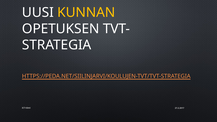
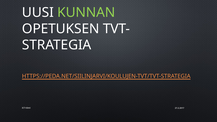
KUNNAN colour: yellow -> light green
